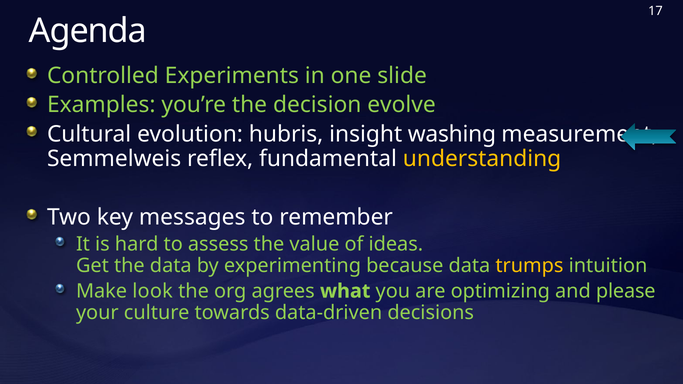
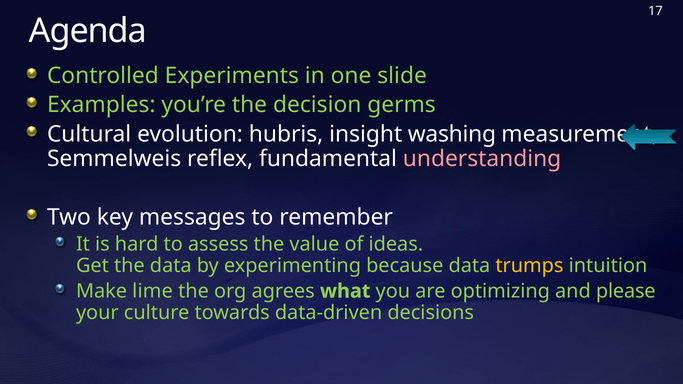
evolve: evolve -> germs
understanding colour: yellow -> pink
look: look -> lime
